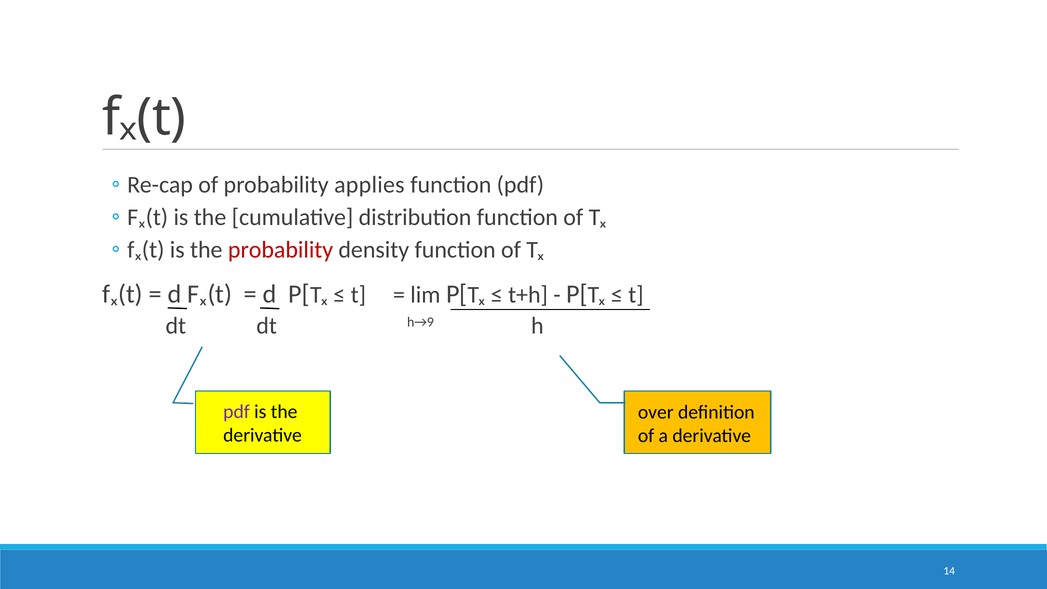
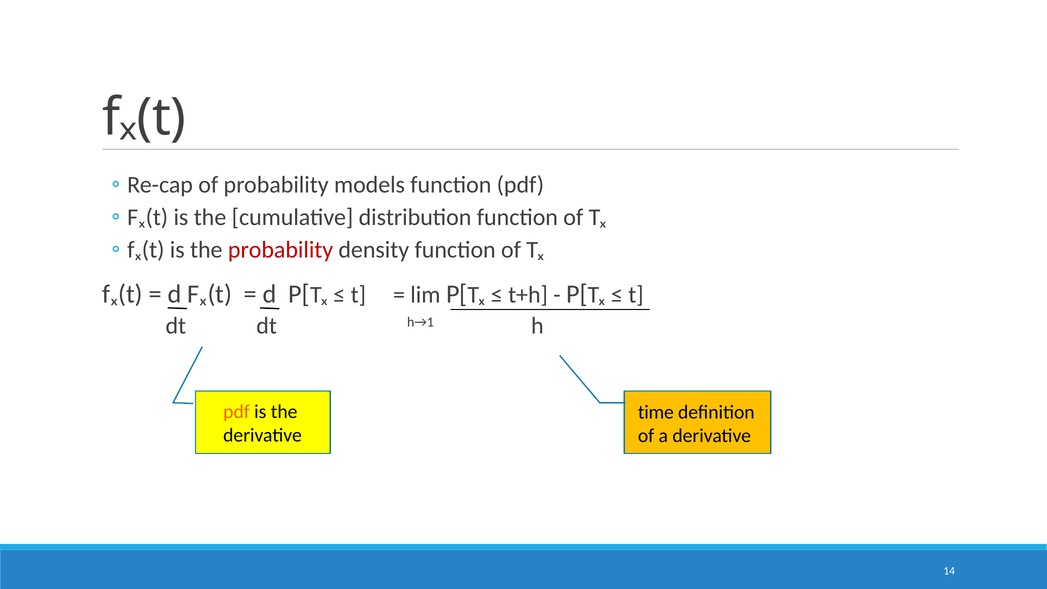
applies: applies -> models
h→9: h→9 -> h→1
pdf at (237, 411) colour: purple -> orange
over: over -> time
